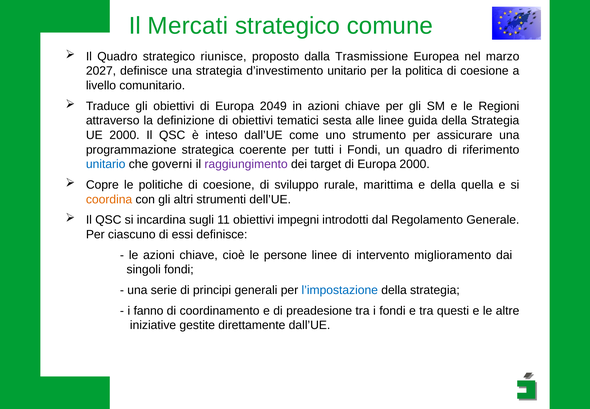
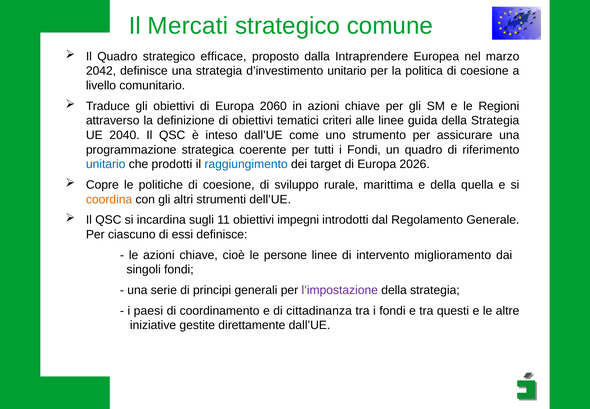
riunisce: riunisce -> efficace
Trasmissione: Trasmissione -> Intraprendere
2027: 2027 -> 2042
2049: 2049 -> 2060
sesta: sesta -> criteri
UE 2000: 2000 -> 2040
governi: governi -> prodotti
raggiungimento colour: purple -> blue
Europa 2000: 2000 -> 2026
l’impostazione colour: blue -> purple
fanno: fanno -> paesi
preadesione: preadesione -> cittadinanza
